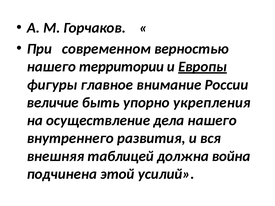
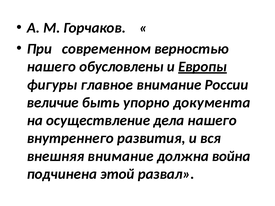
территории: территории -> обусловлены
укрепления: укрепления -> документа
внешняя таблицей: таблицей -> внимание
усилий: усилий -> развал
